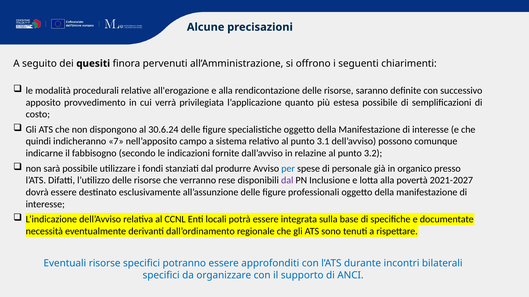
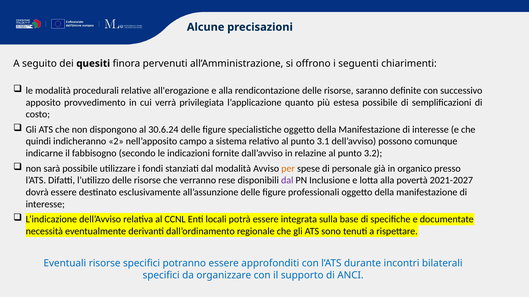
7: 7 -> 2
dal produrre: produrre -> modalità
per colour: blue -> orange
